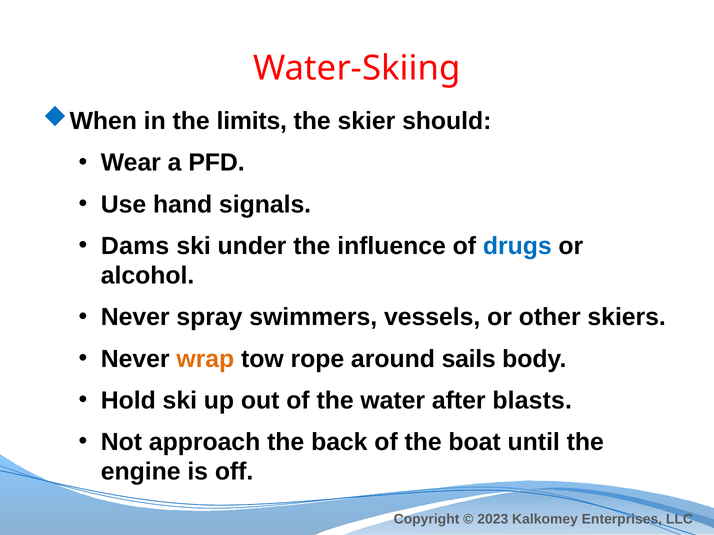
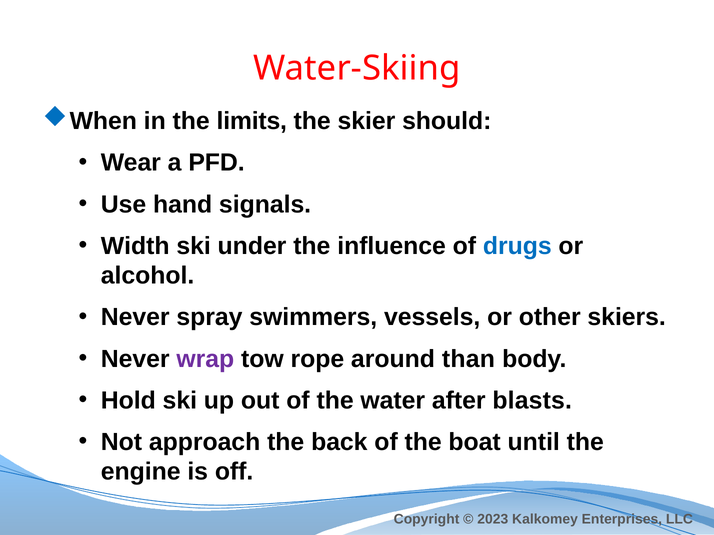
Dams: Dams -> Width
wrap colour: orange -> purple
sails: sails -> than
